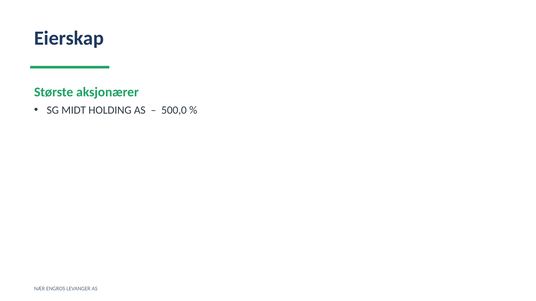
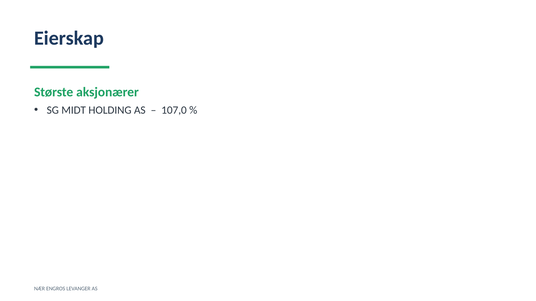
500,0: 500,0 -> 107,0
